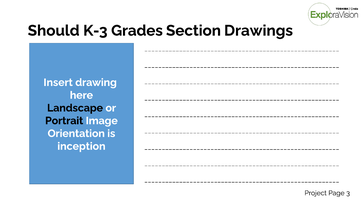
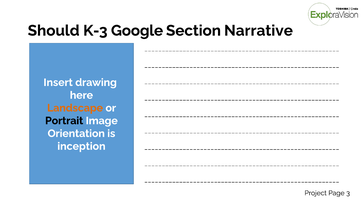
Grades: Grades -> Google
Drawings: Drawings -> Narrative
Landscape colour: black -> orange
